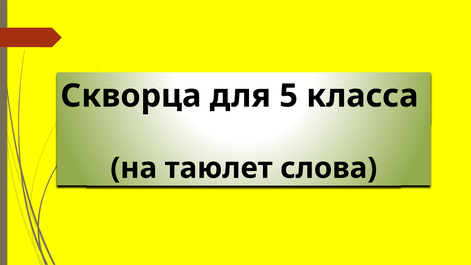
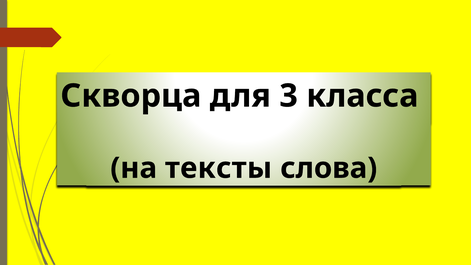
5: 5 -> 3
таюлет: таюлет -> тексты
